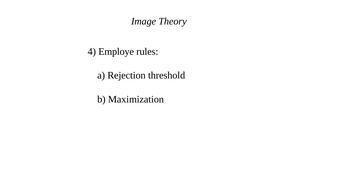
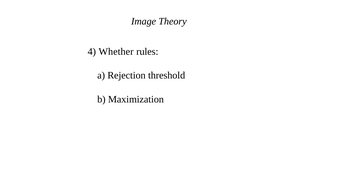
Employe: Employe -> Whether
